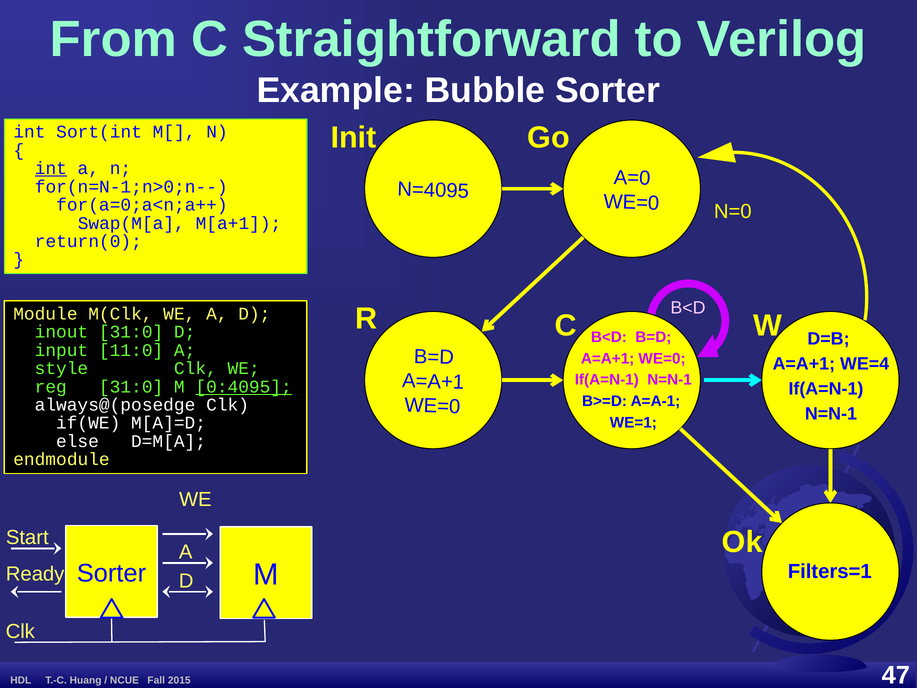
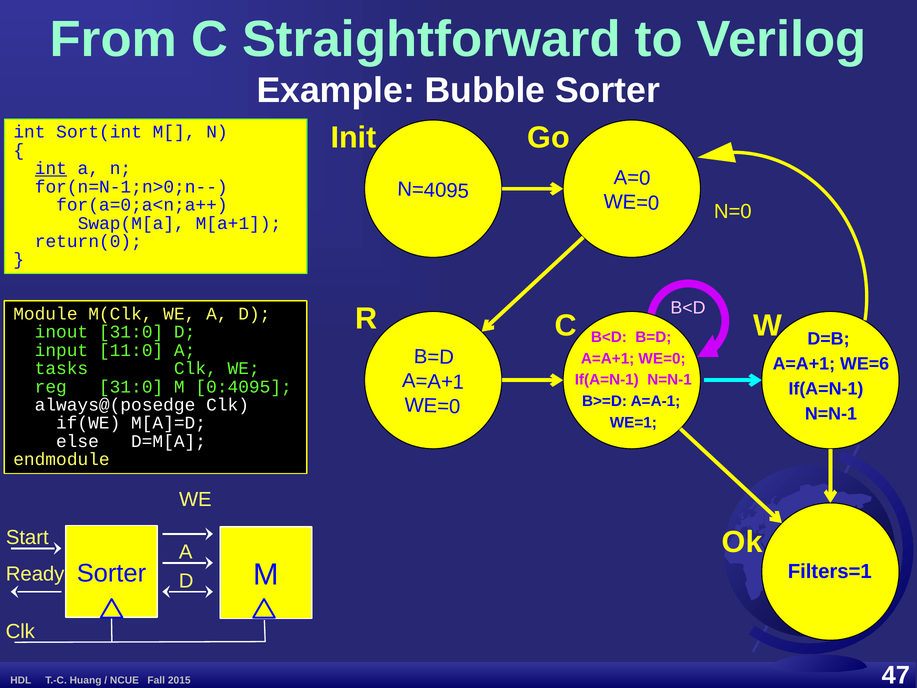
WE=4: WE=4 -> WE=6
style: style -> tasks
0:4095 underline: present -> none
